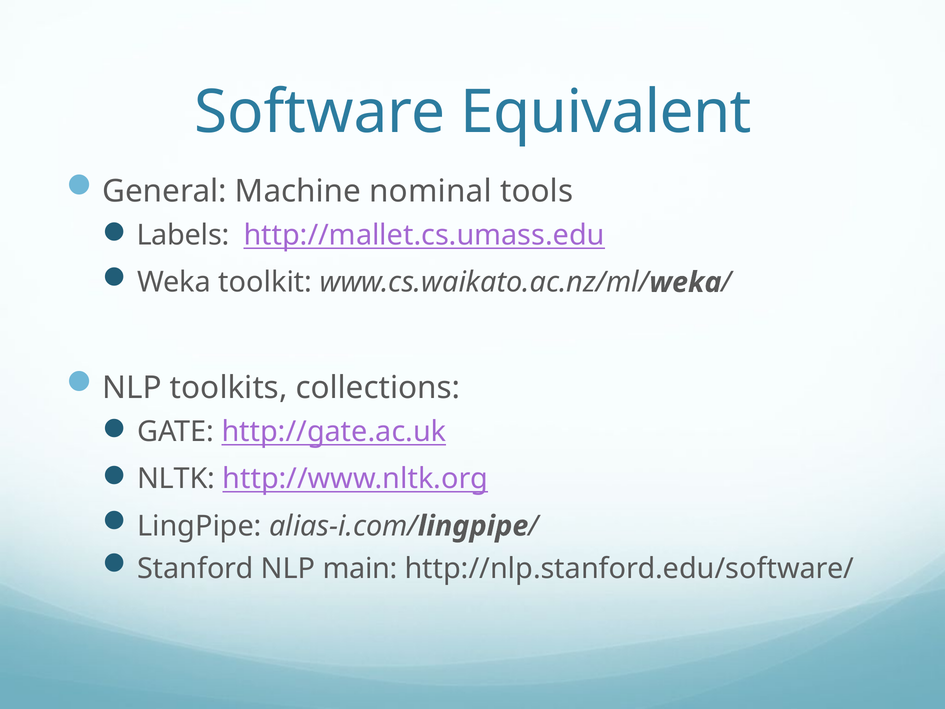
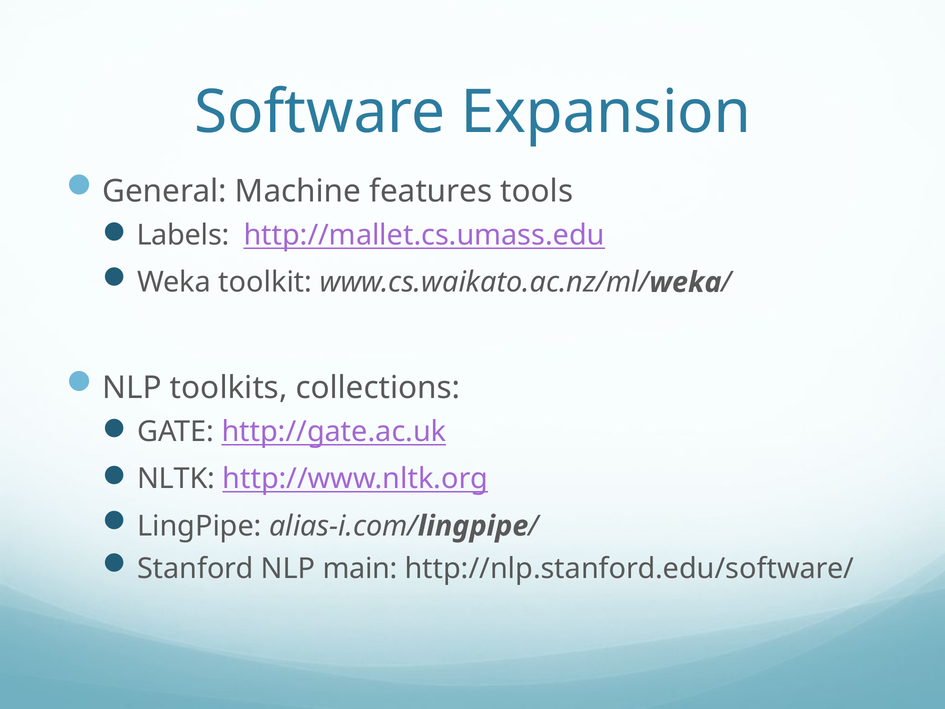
Equivalent: Equivalent -> Expansion
nominal: nominal -> features
